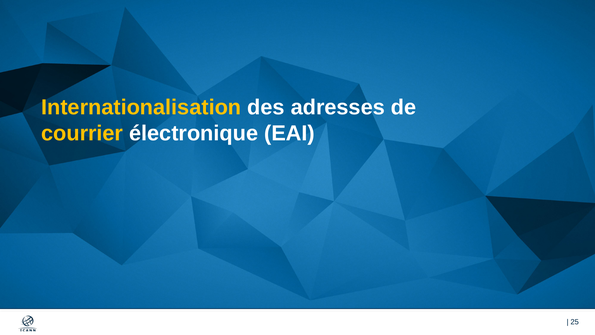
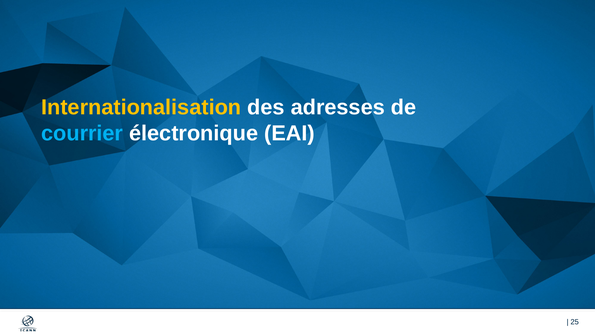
courrier colour: yellow -> light blue
